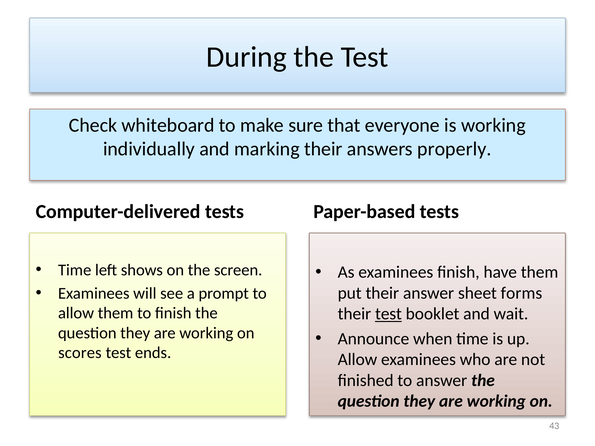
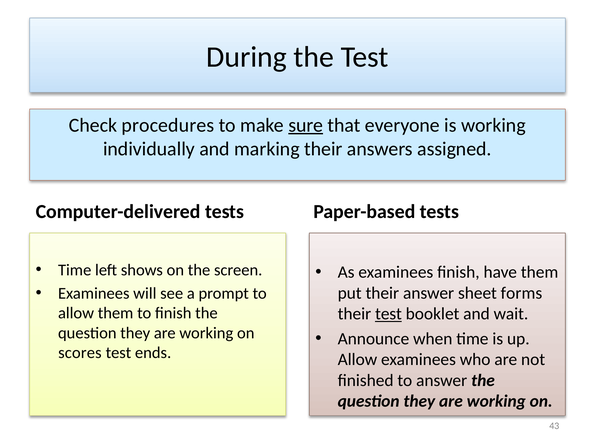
whiteboard: whiteboard -> procedures
sure underline: none -> present
properly: properly -> assigned
